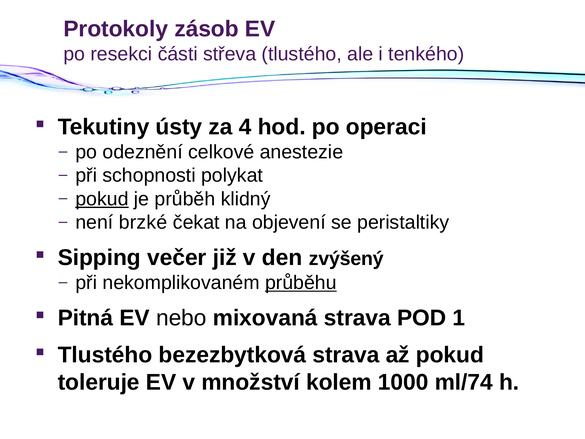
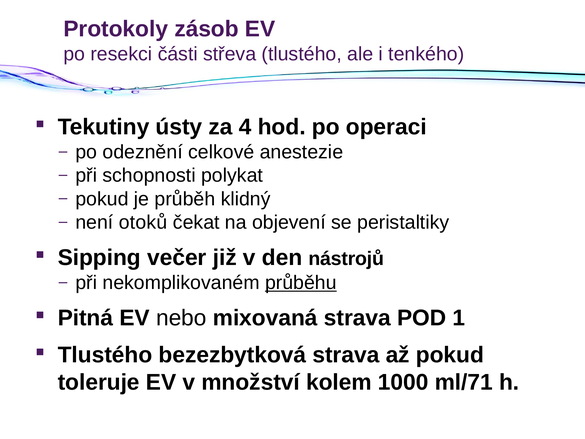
pokud at (102, 199) underline: present -> none
brzké: brzké -> otoků
zvýšený: zvýšený -> nástrojů
ml/74: ml/74 -> ml/71
